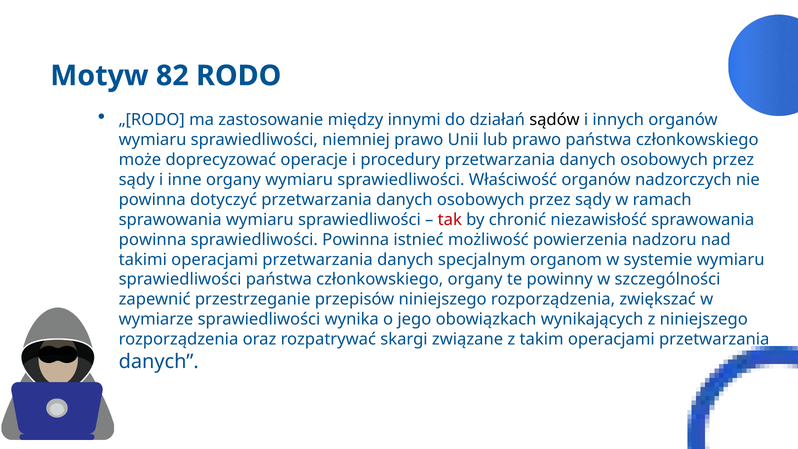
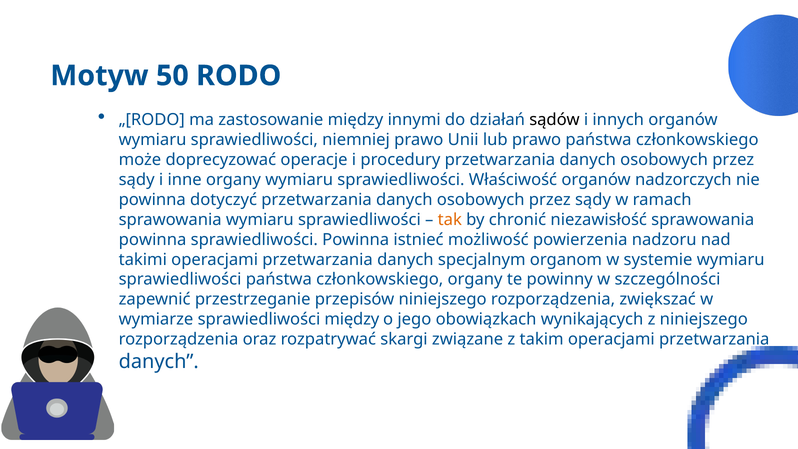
82: 82 -> 50
tak colour: red -> orange
sprawiedliwości wynika: wynika -> między
